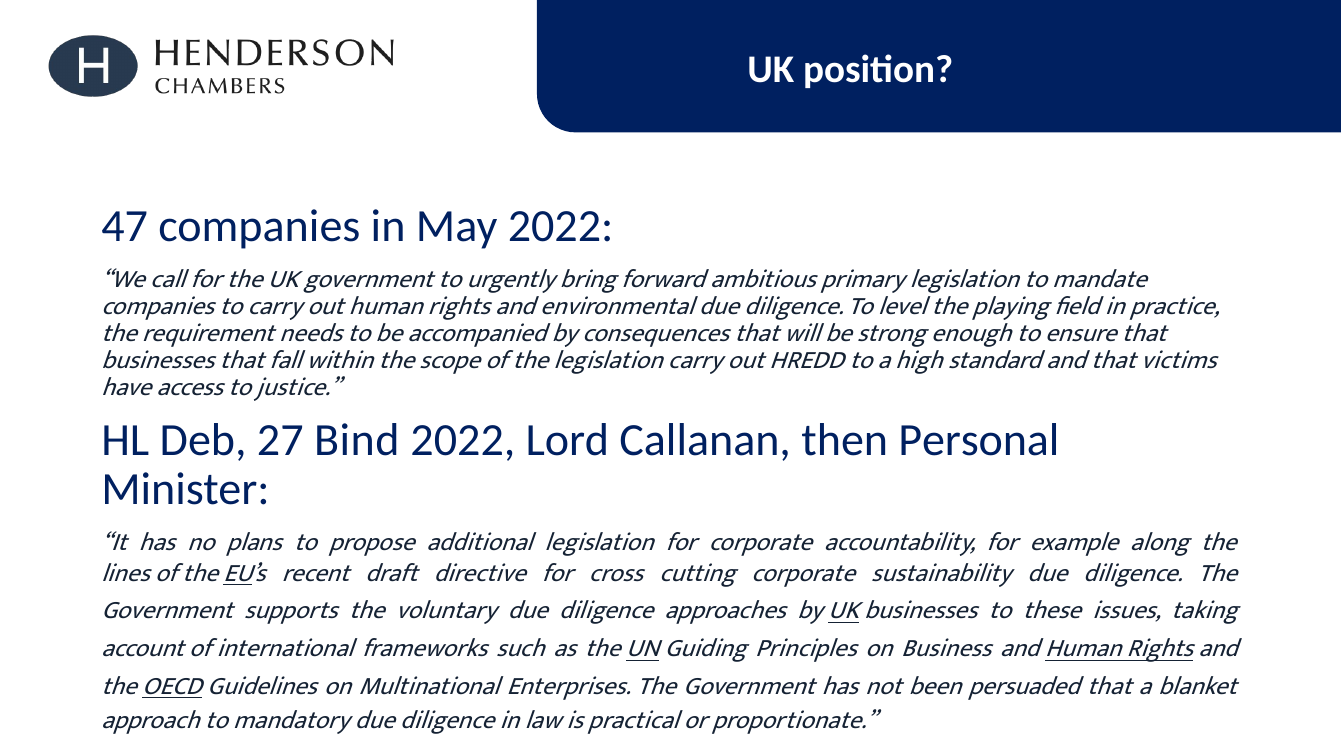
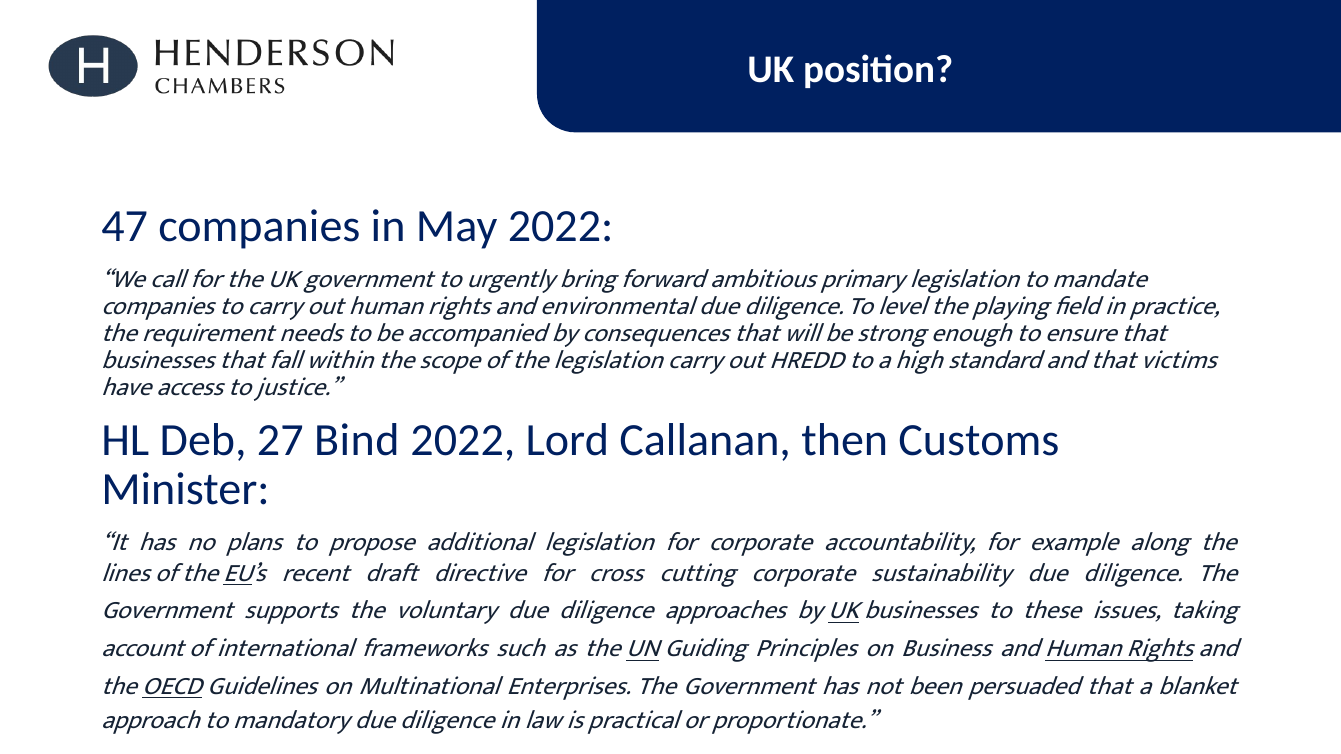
Personal: Personal -> Customs
